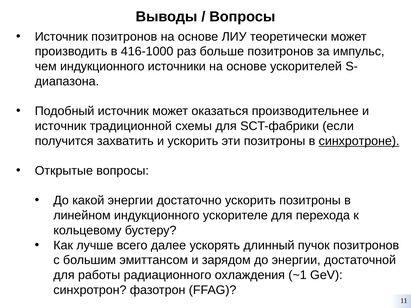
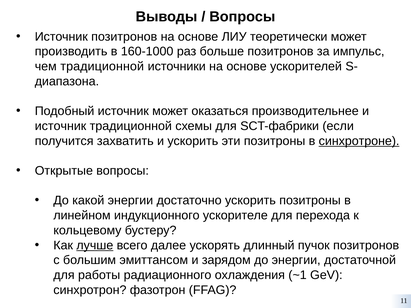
416-1000: 416-1000 -> 160-1000
чем индукционного: индукционного -> традиционной
лучше underline: none -> present
